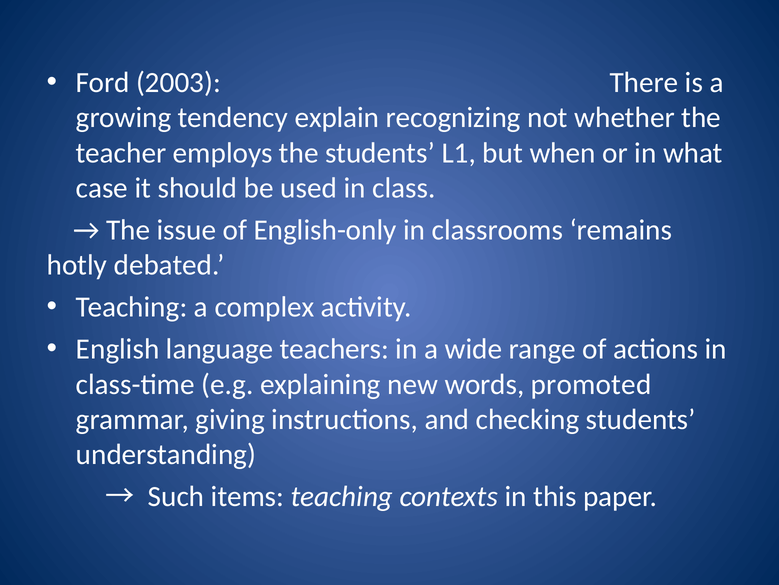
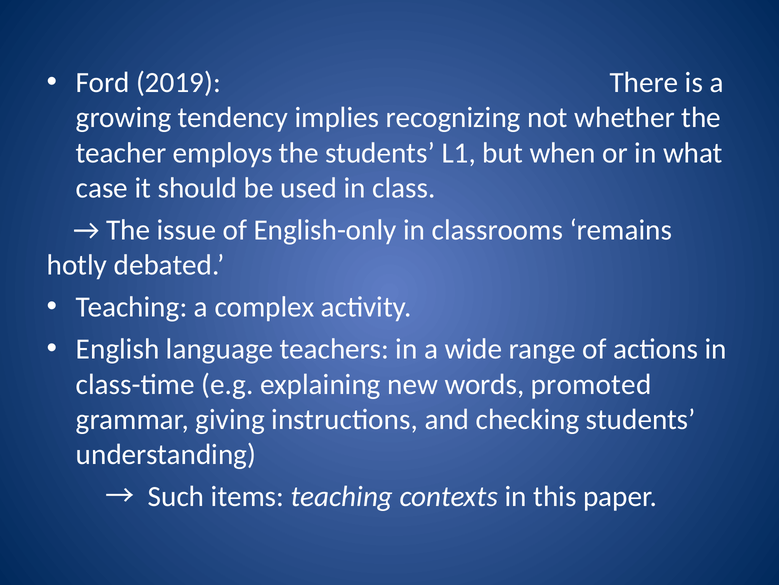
2003: 2003 -> 2019
explain: explain -> implies
